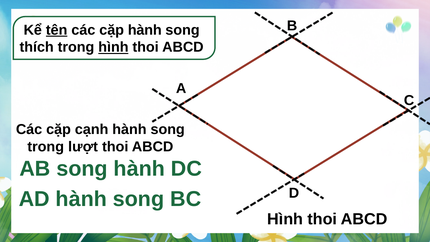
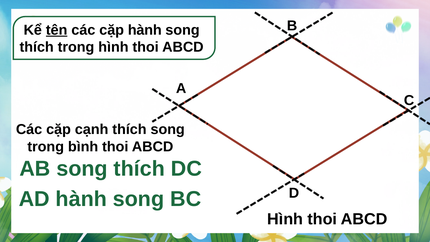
hình at (113, 47) underline: present -> none
cạnh hành: hành -> thích
lượt: lượt -> bình
AB song hành: hành -> thích
